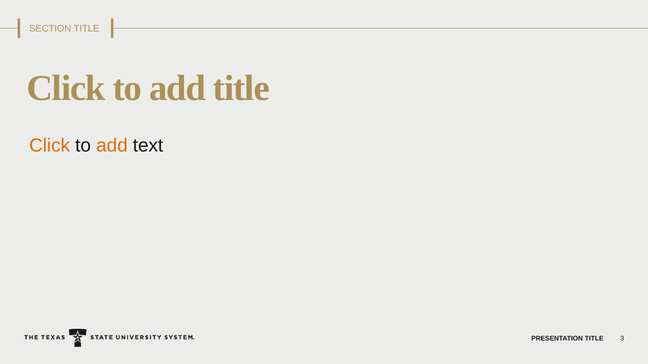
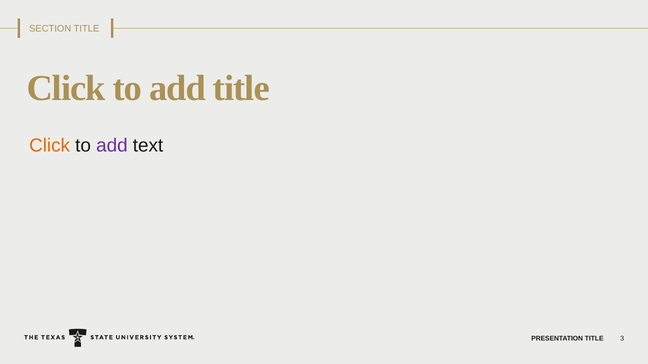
add at (112, 146) colour: orange -> purple
